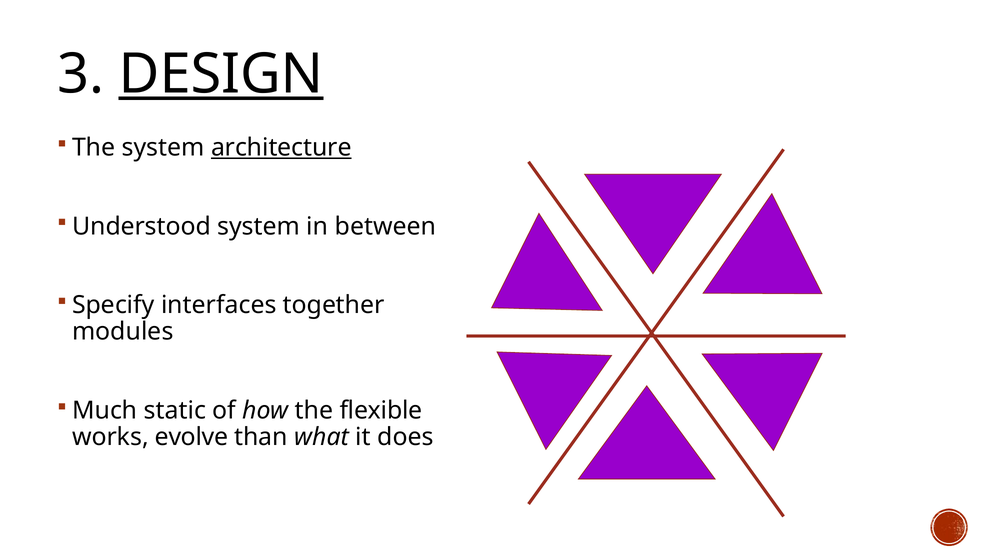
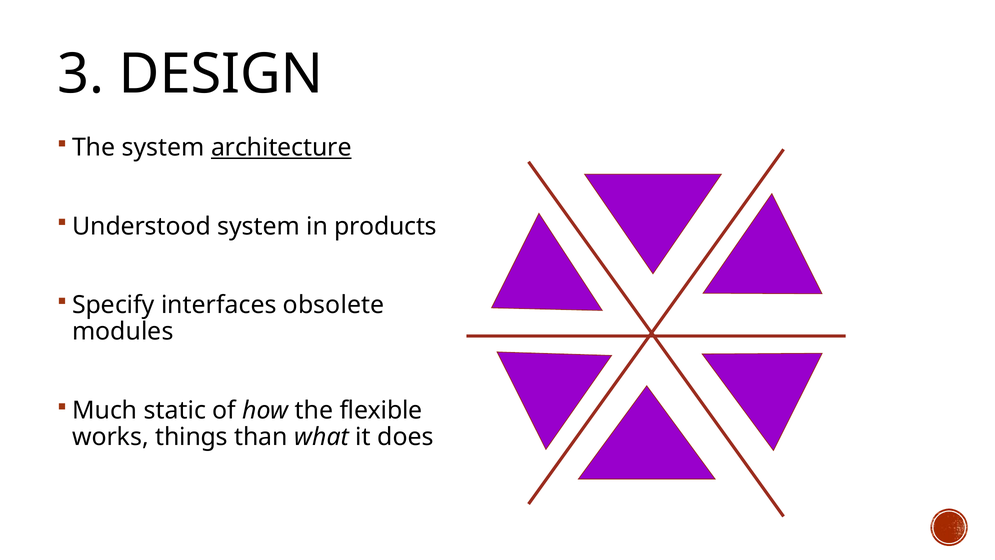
DESIGN underline: present -> none
between: between -> products
together: together -> obsolete
evolve: evolve -> things
